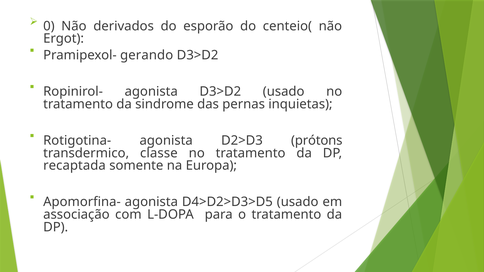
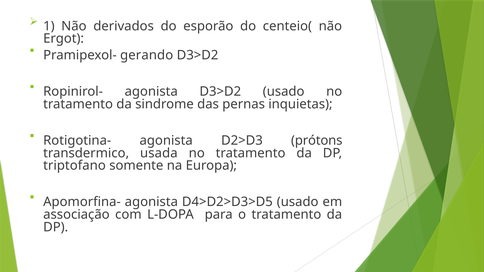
0: 0 -> 1
classe: classe -> usada
recaptada: recaptada -> triptofano
